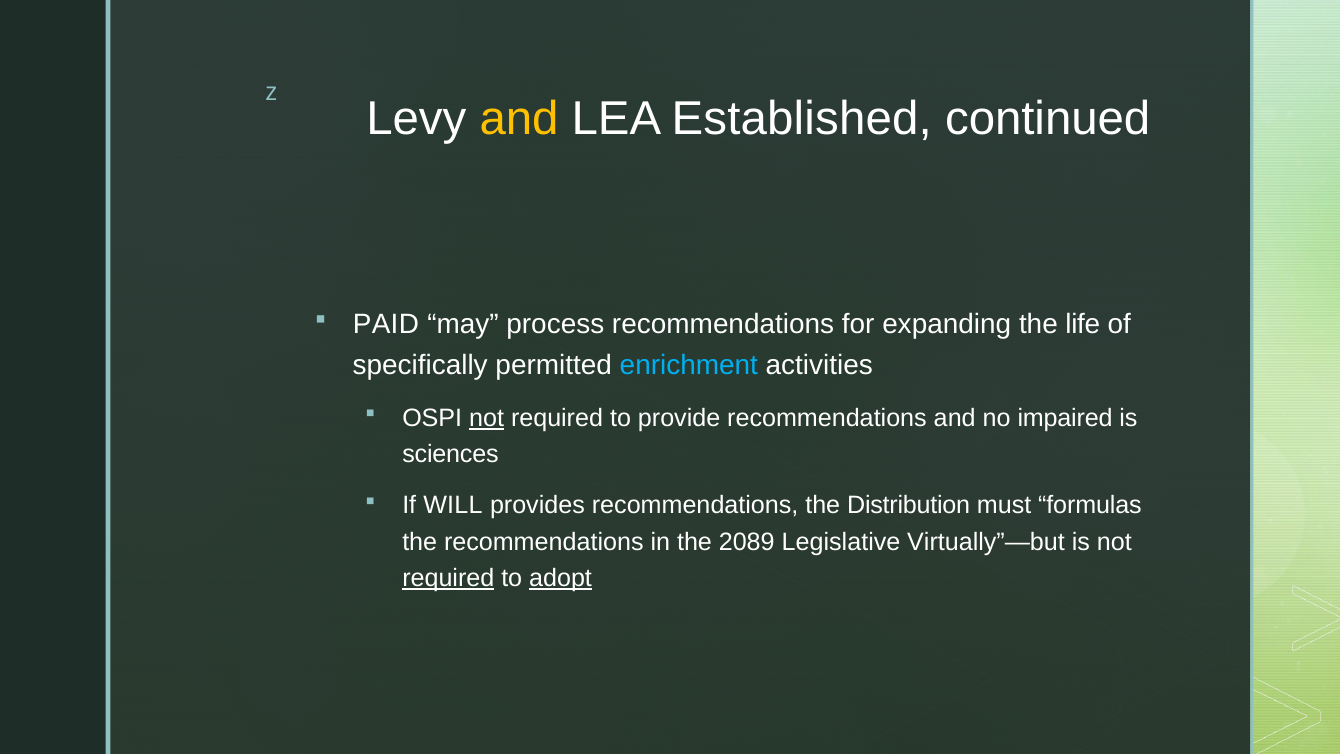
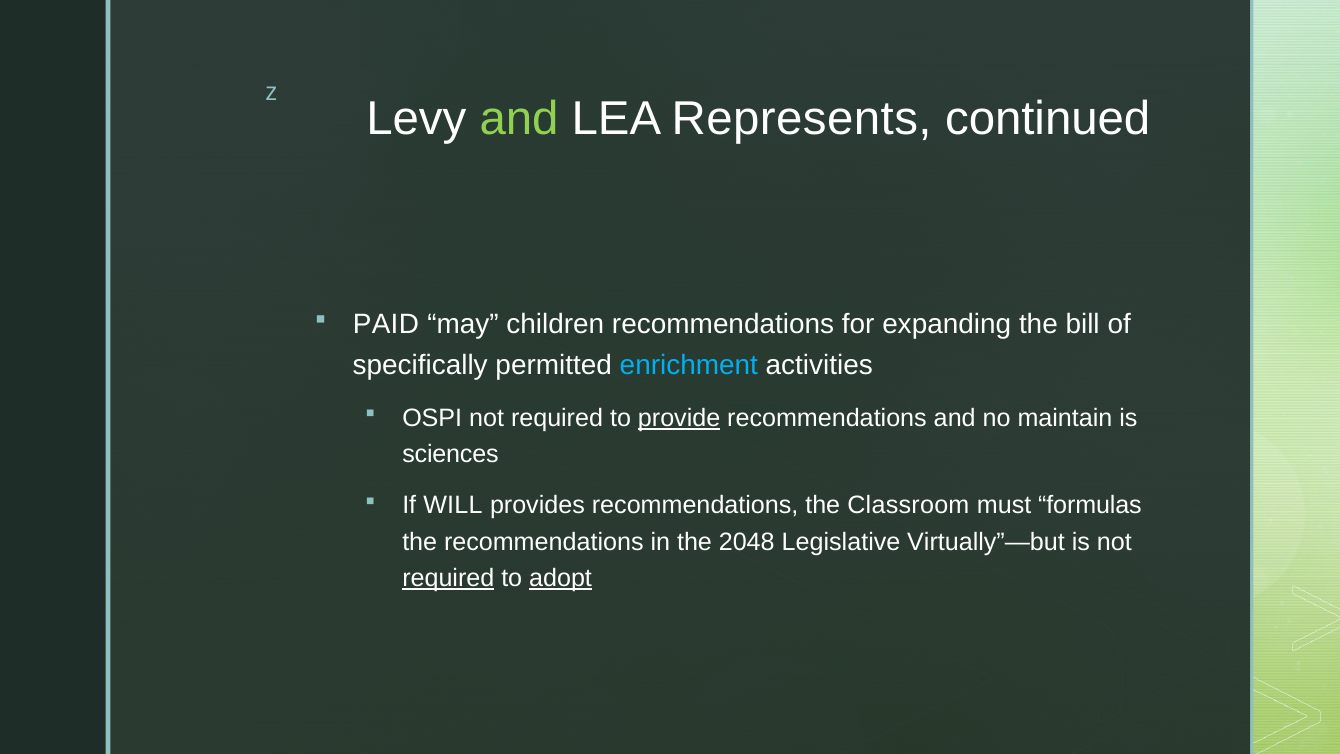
and at (519, 119) colour: yellow -> light green
Established: Established -> Represents
process: process -> children
life: life -> bill
not at (487, 418) underline: present -> none
provide underline: none -> present
impaired: impaired -> maintain
Distribution: Distribution -> Classroom
2089: 2089 -> 2048
